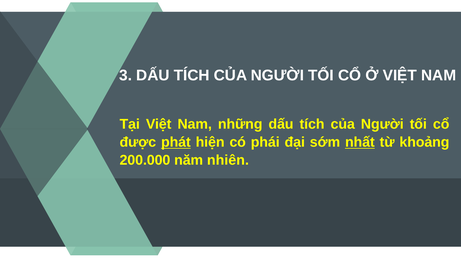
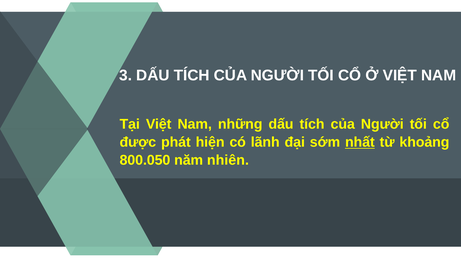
phát underline: present -> none
phái: phái -> lãnh
200.000: 200.000 -> 800.050
